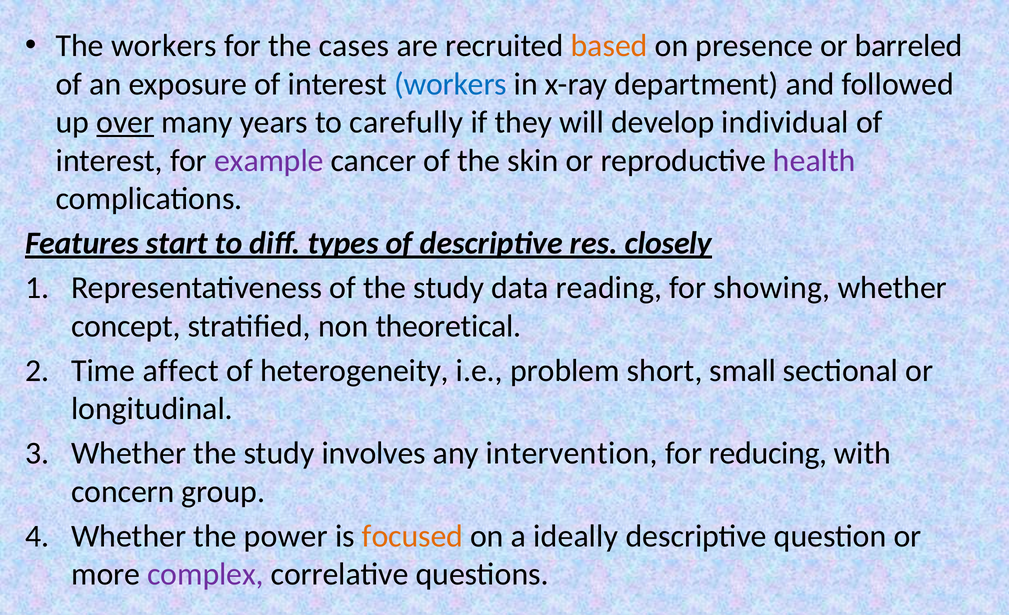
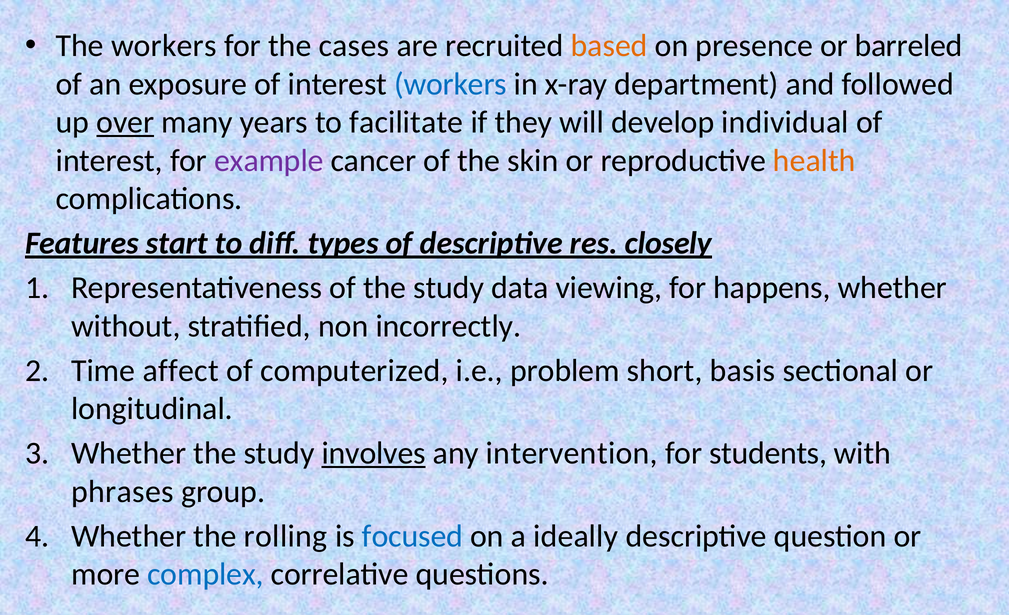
carefully: carefully -> facilitate
health colour: purple -> orange
reading: reading -> viewing
showing: showing -> happens
concept: concept -> without
theoretical: theoretical -> incorrectly
heterogeneity: heterogeneity -> computerized
small: small -> basis
involves underline: none -> present
reducing: reducing -> students
concern: concern -> phrases
power: power -> rolling
focused colour: orange -> blue
complex colour: purple -> blue
